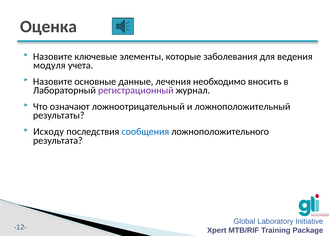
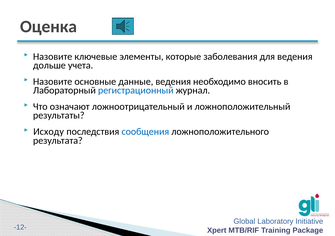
модуля: модуля -> дольше
данные лечения: лечения -> ведения
регистрационный colour: purple -> blue
